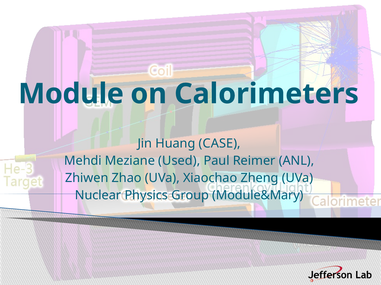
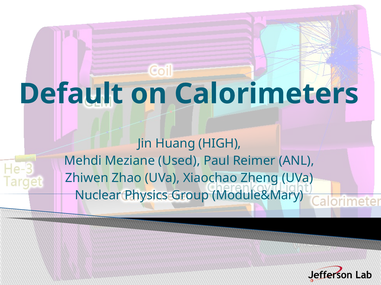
Module: Module -> Default
CASE: CASE -> HIGH
